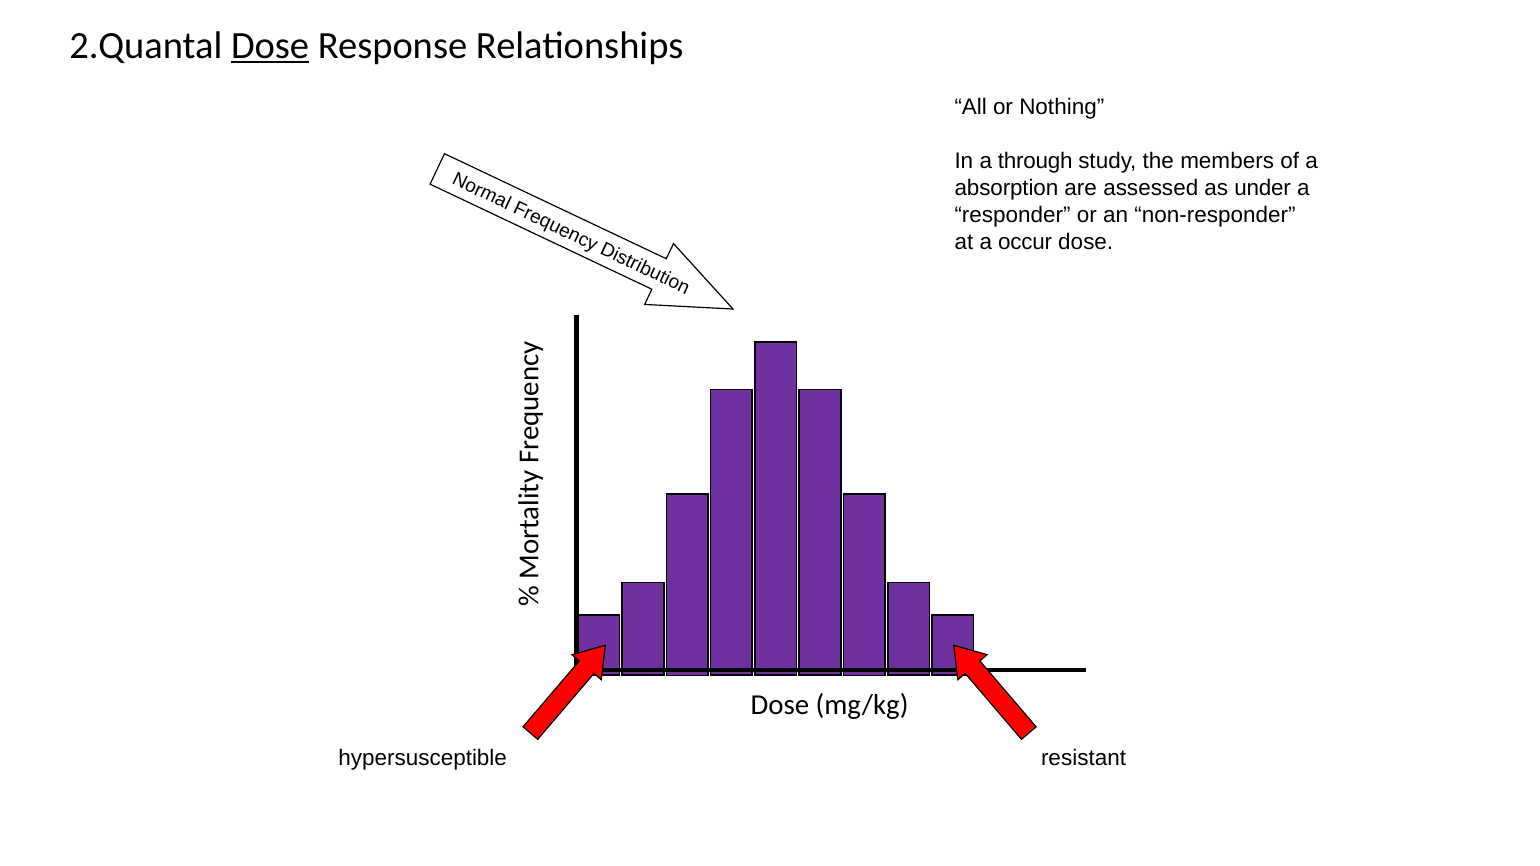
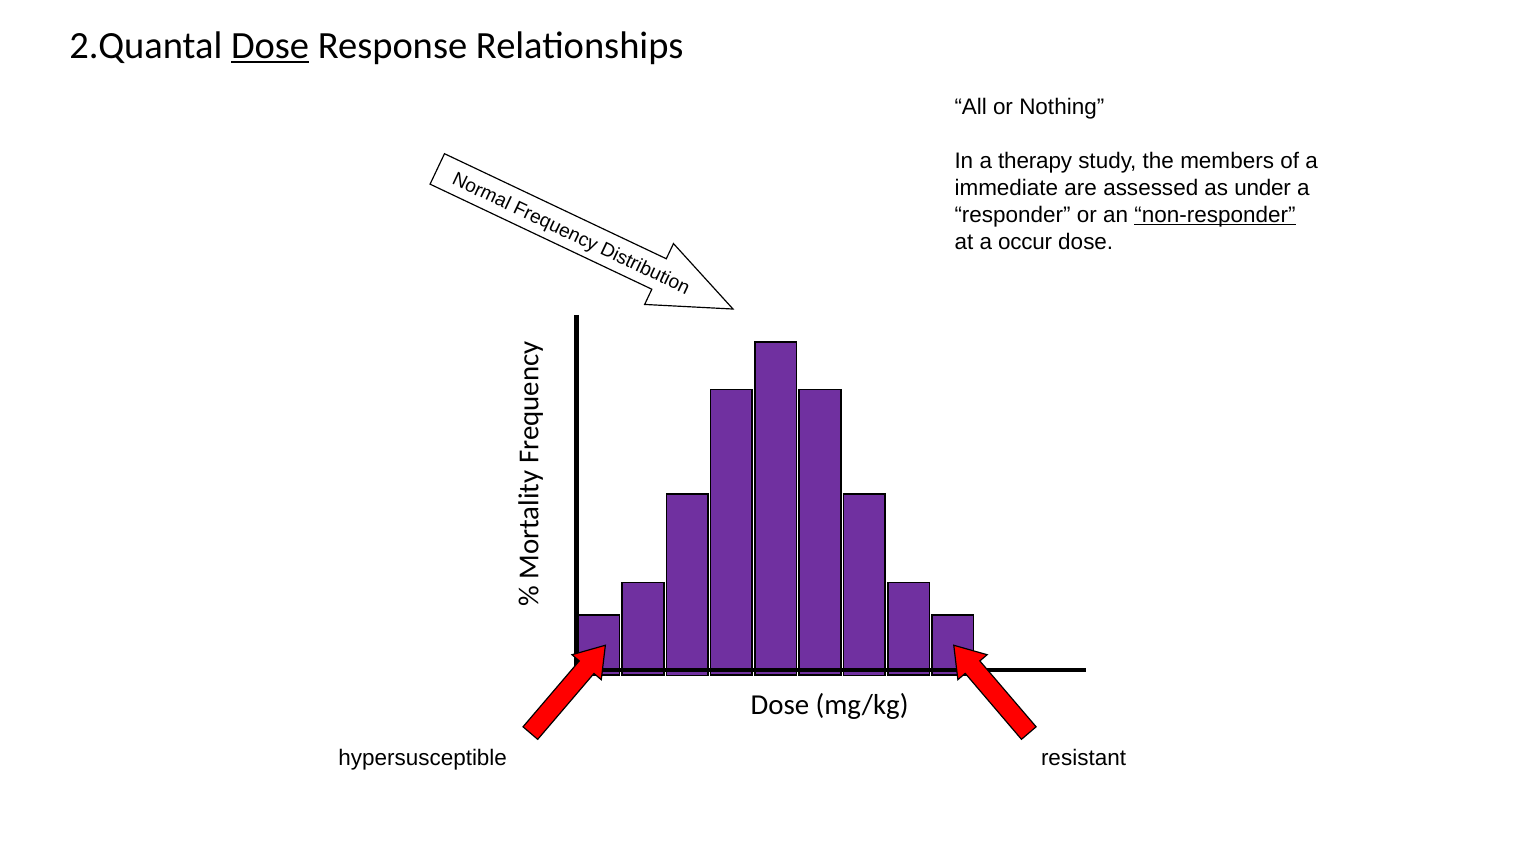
through: through -> therapy
absorption: absorption -> immediate
non-responder underline: none -> present
